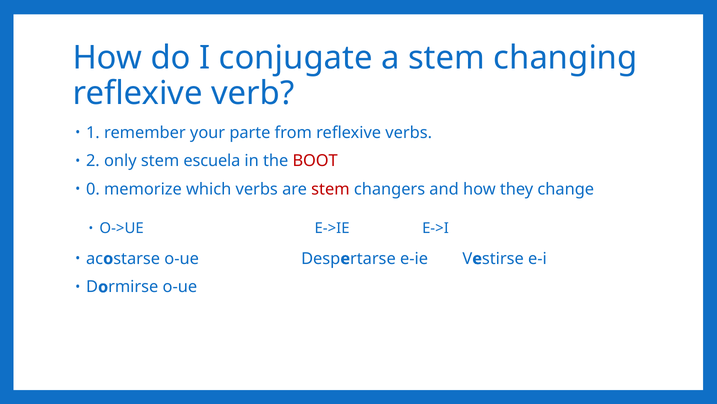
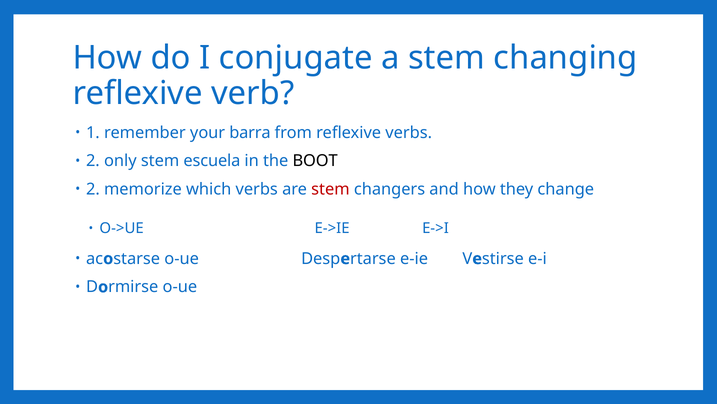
parte: parte -> barra
BOOT colour: red -> black
0 at (93, 189): 0 -> 2
